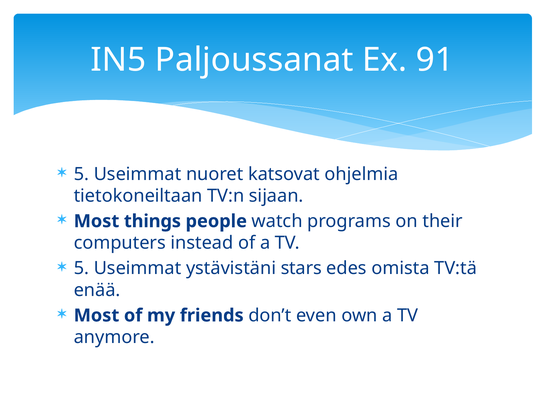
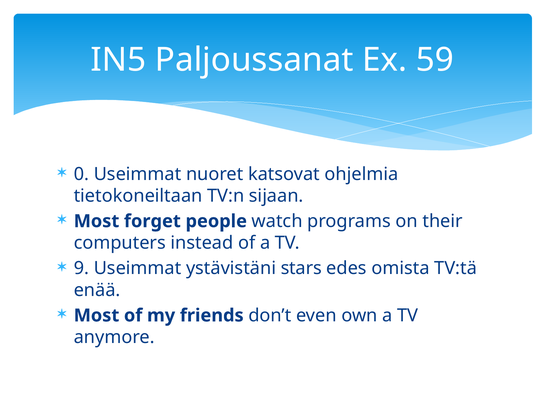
91: 91 -> 59
5 at (81, 174): 5 -> 0
things: things -> forget
5 at (81, 269): 5 -> 9
